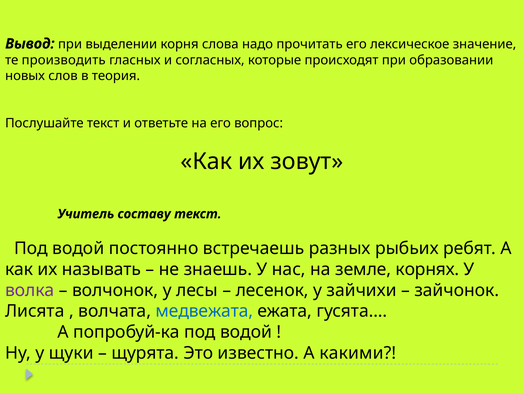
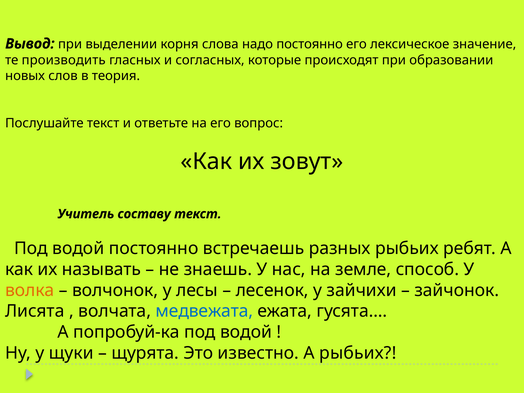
надо прочитать: прочитать -> постоянно
корнях: корнях -> способ
волка colour: purple -> orange
А какими: какими -> рыбьих
